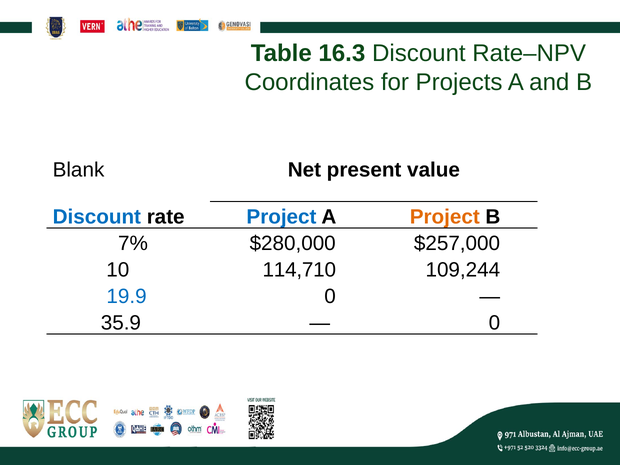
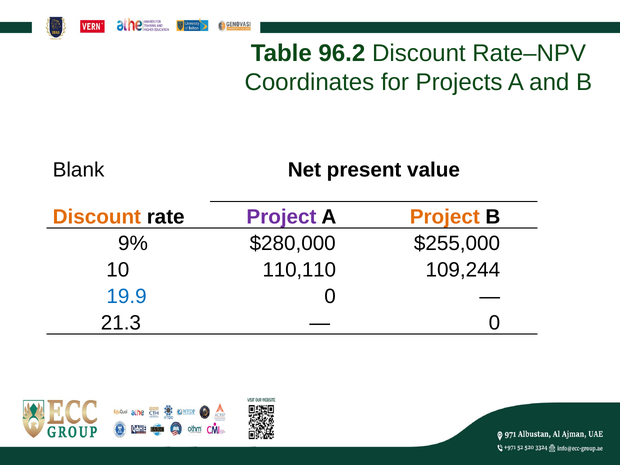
16.3: 16.3 -> 96.2
Discount at (97, 217) colour: blue -> orange
Project at (281, 217) colour: blue -> purple
7%: 7% -> 9%
$257,000: $257,000 -> $255,000
114,710: 114,710 -> 110,110
35.9: 35.9 -> 21.3
